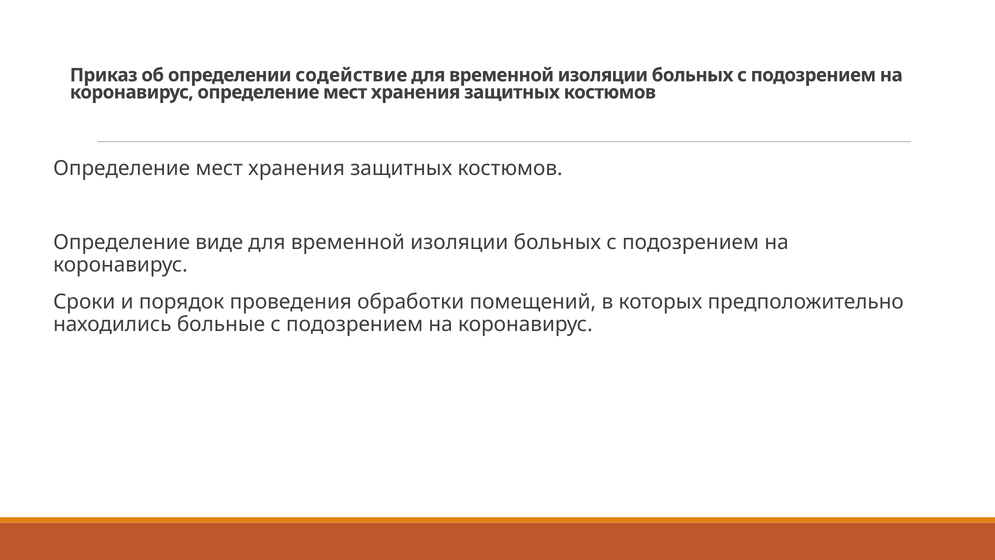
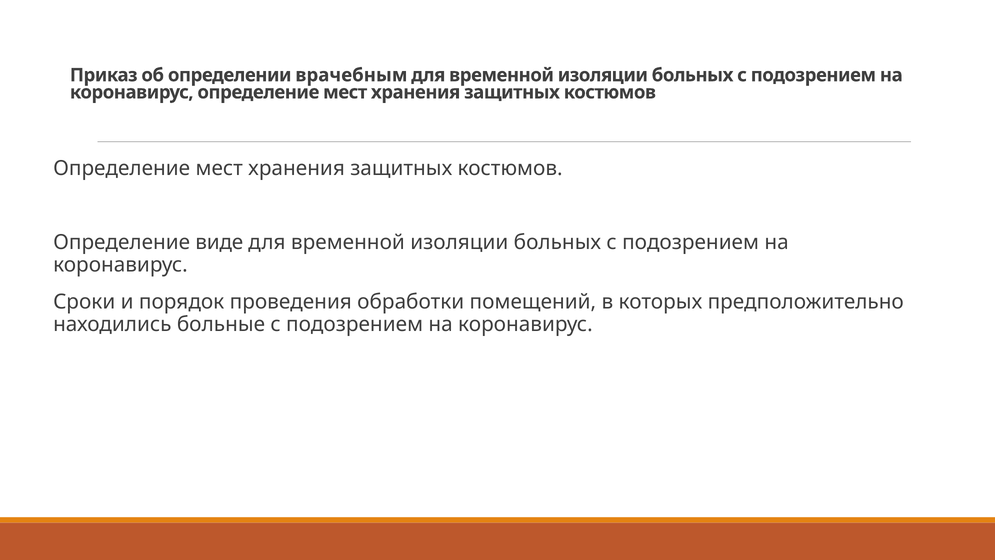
содействие: содействие -> врачебным
